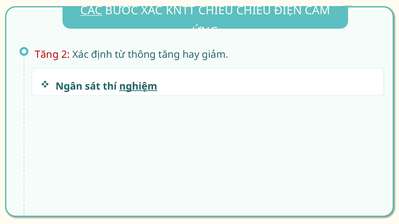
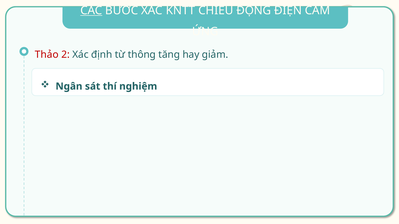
CHIỀU CHIỀU: CHIỀU -> ĐỘNG
Tăng at (47, 55): Tăng -> Thảo
nghiệm underline: present -> none
